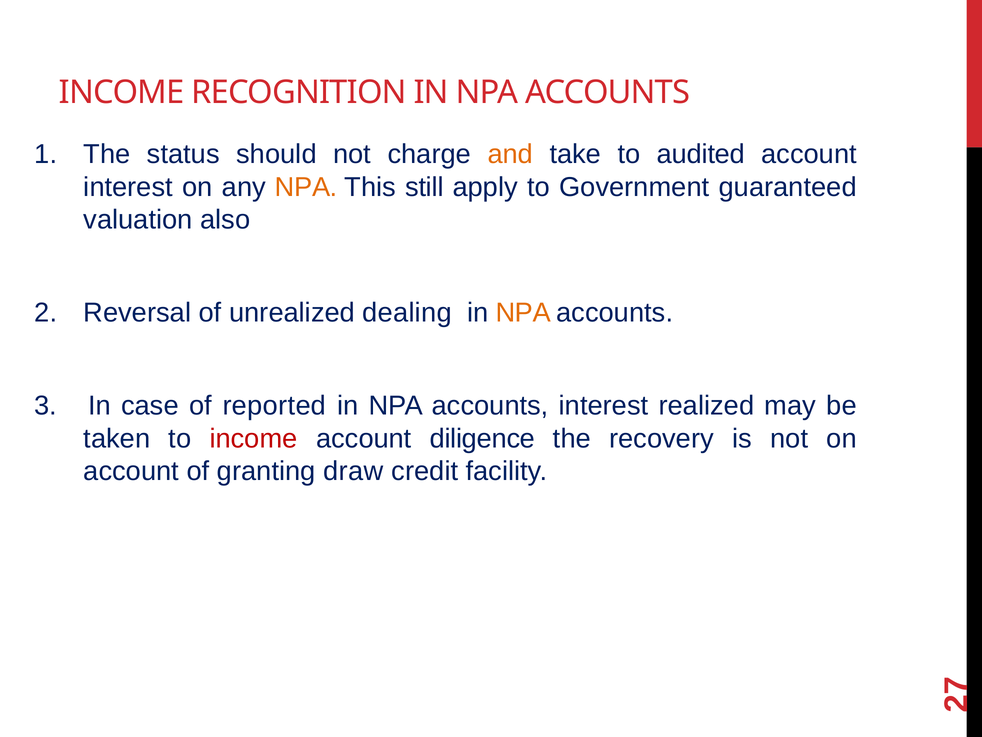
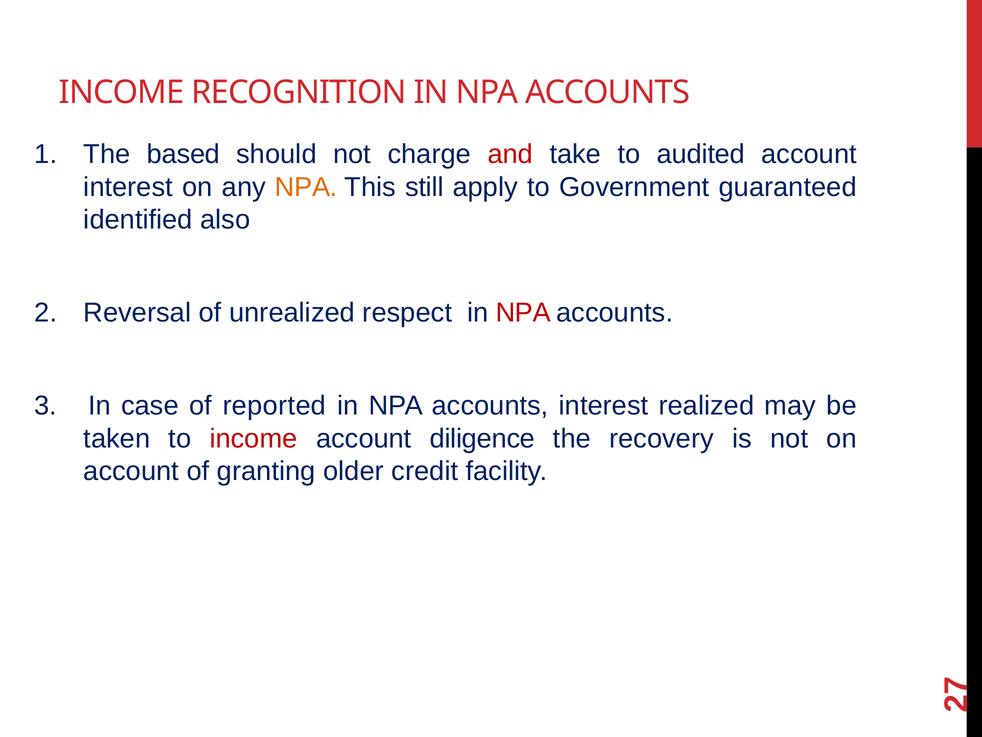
status: status -> based
and colour: orange -> red
valuation: valuation -> identified
dealing: dealing -> respect
NPA at (523, 313) colour: orange -> red
draw: draw -> older
